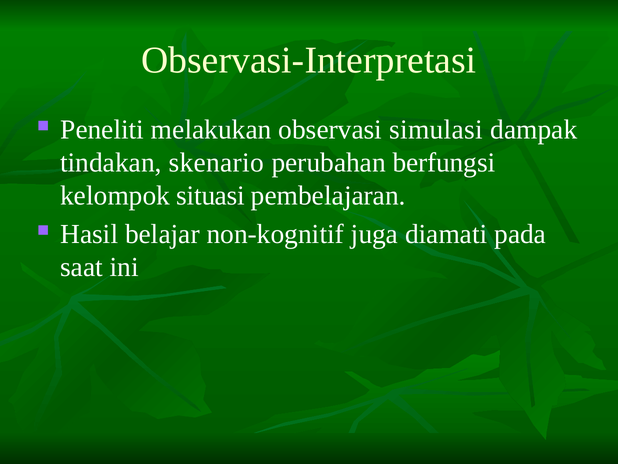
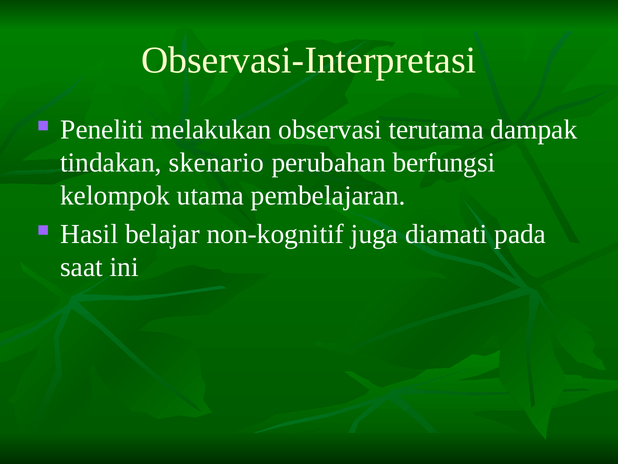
simulasi: simulasi -> terutama
situasi: situasi -> utama
